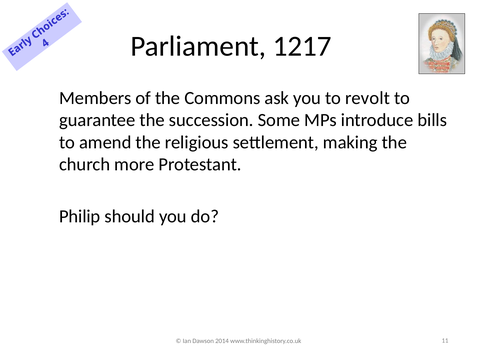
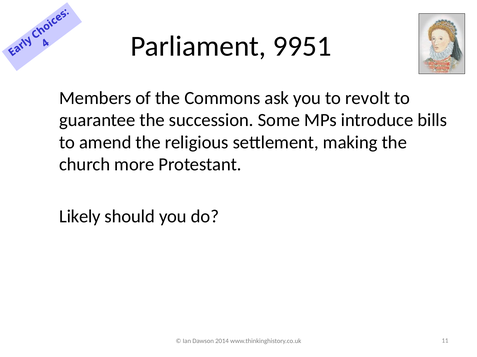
1217: 1217 -> 9951
Philip: Philip -> Likely
